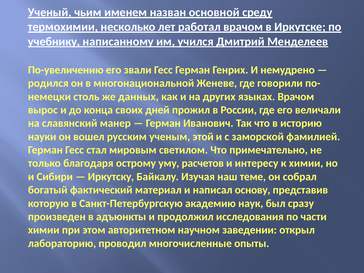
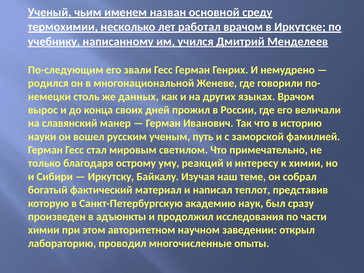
По-увеличению: По-увеличению -> По-следующим
этой: этой -> путь
расчетов: расчетов -> реакций
основу: основу -> теплот
